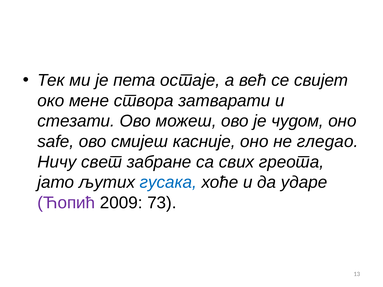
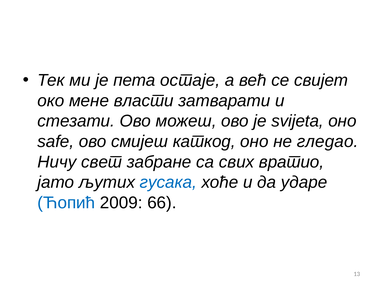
створа: створа -> власти
чудом: чудом -> svijeta
касније: касније -> каткод
греота: греота -> вратио
Ћопић colour: purple -> blue
73: 73 -> 66
